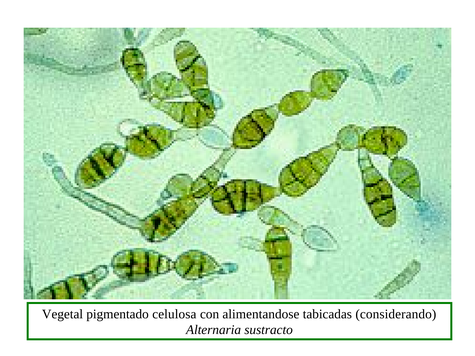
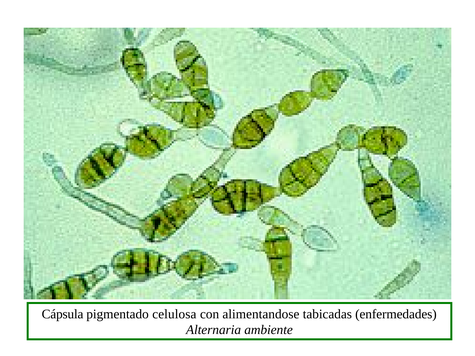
Vegetal: Vegetal -> Cápsula
considerando: considerando -> enfermedades
sustracto: sustracto -> ambiente
